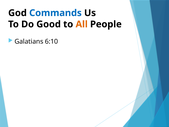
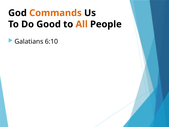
Commands colour: blue -> orange
